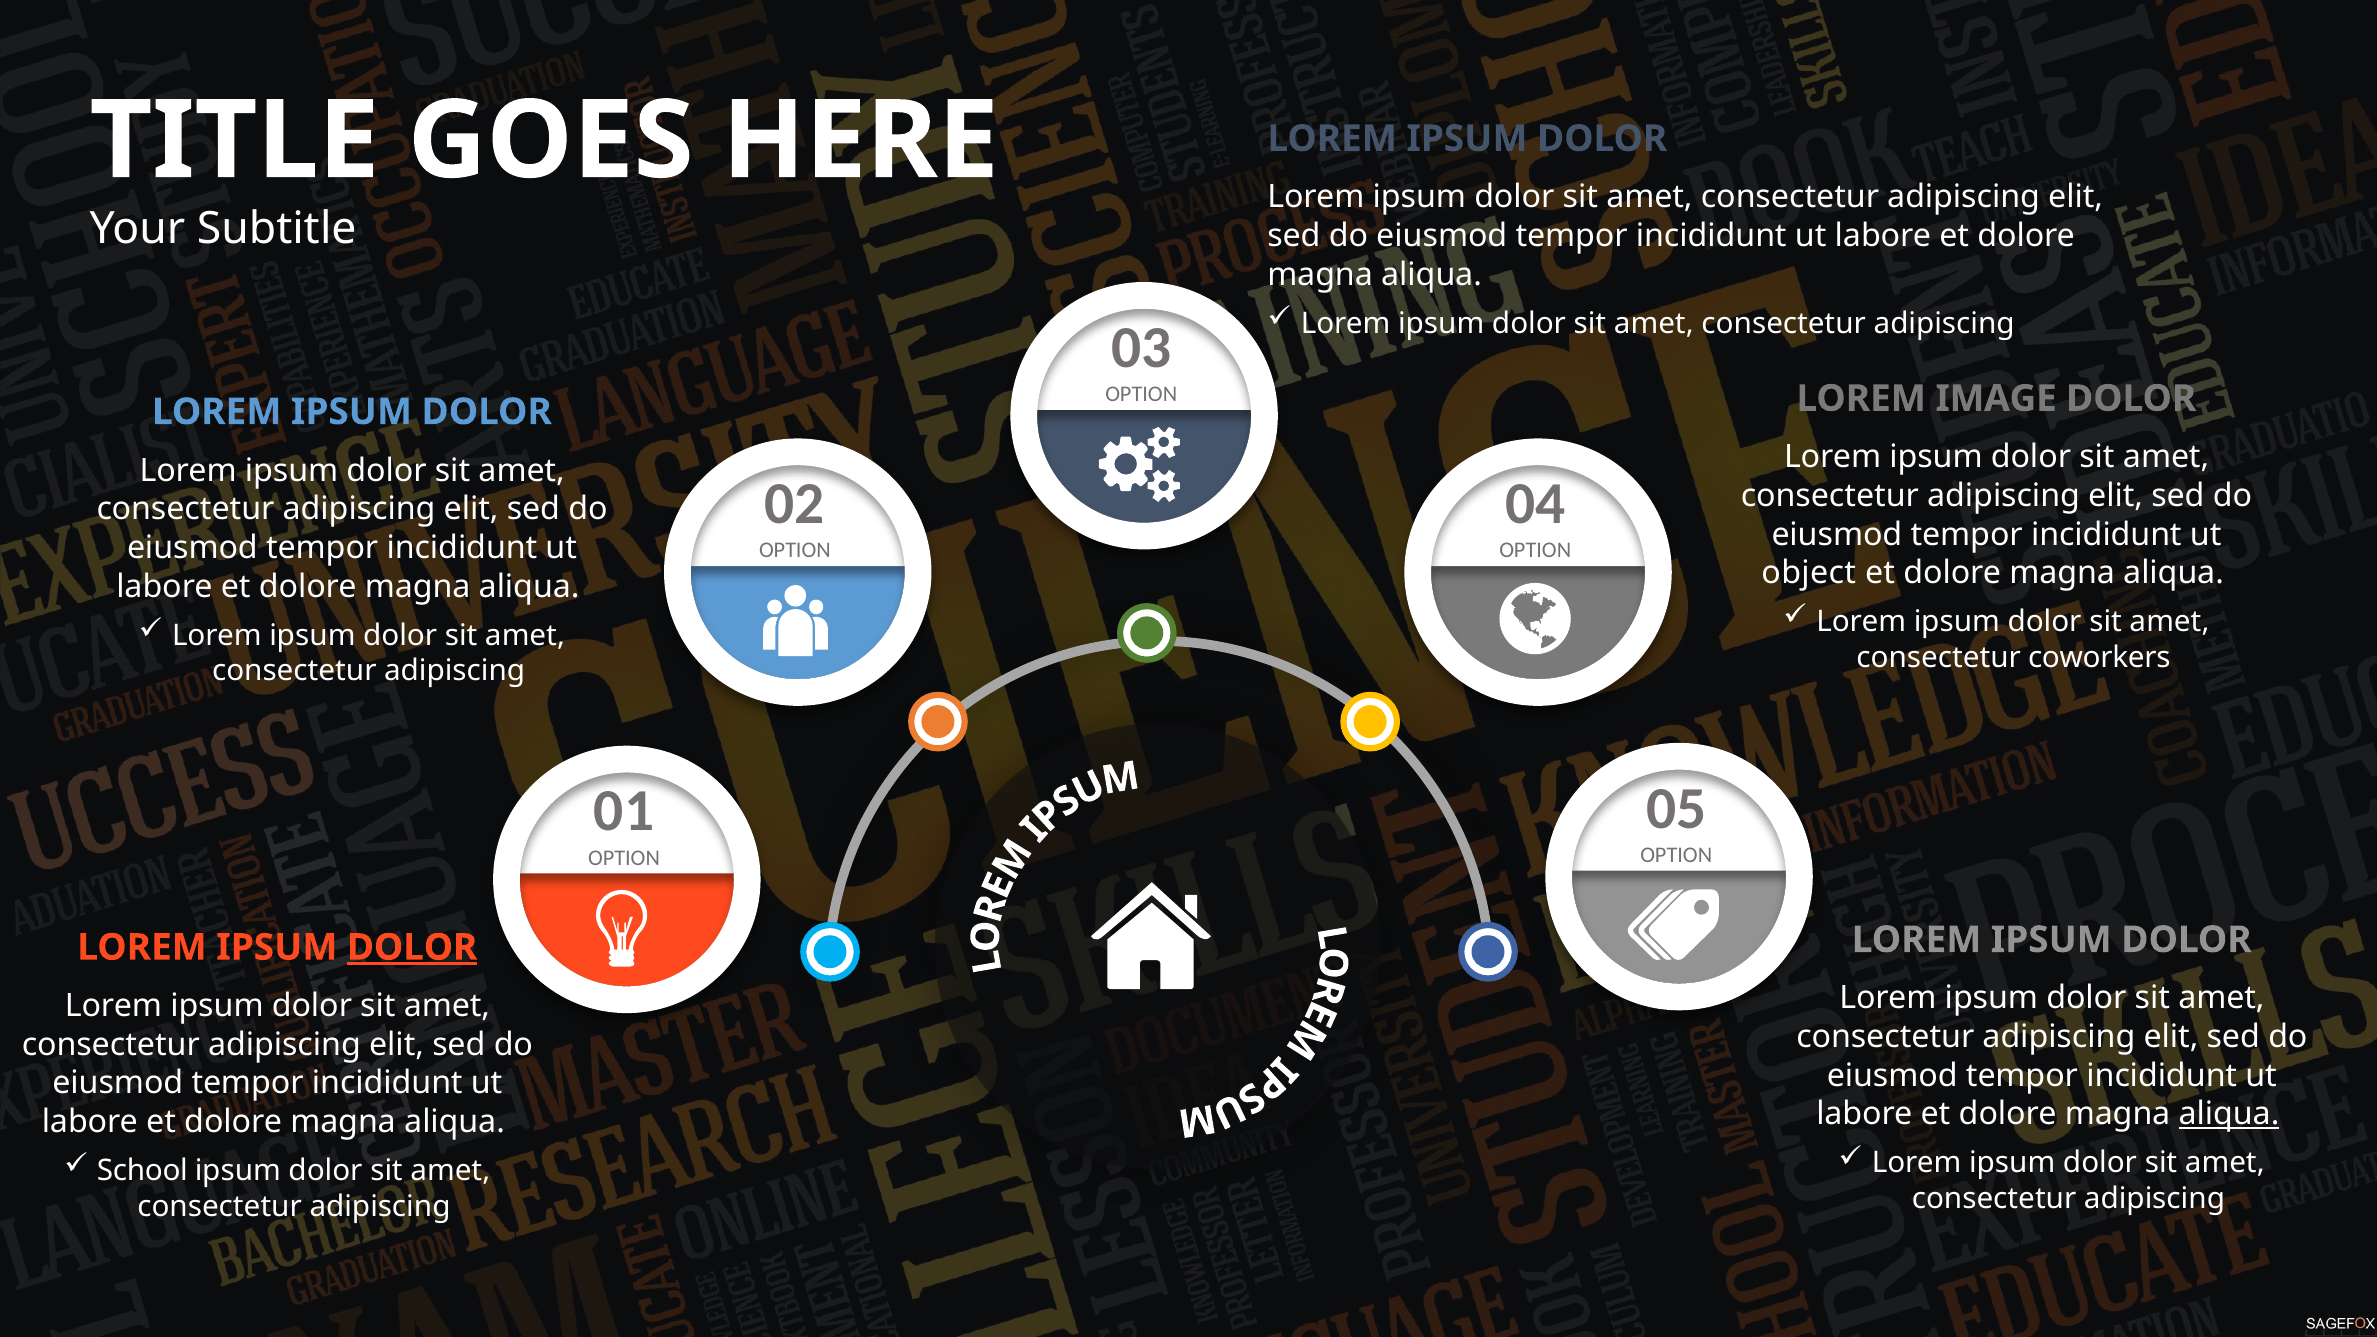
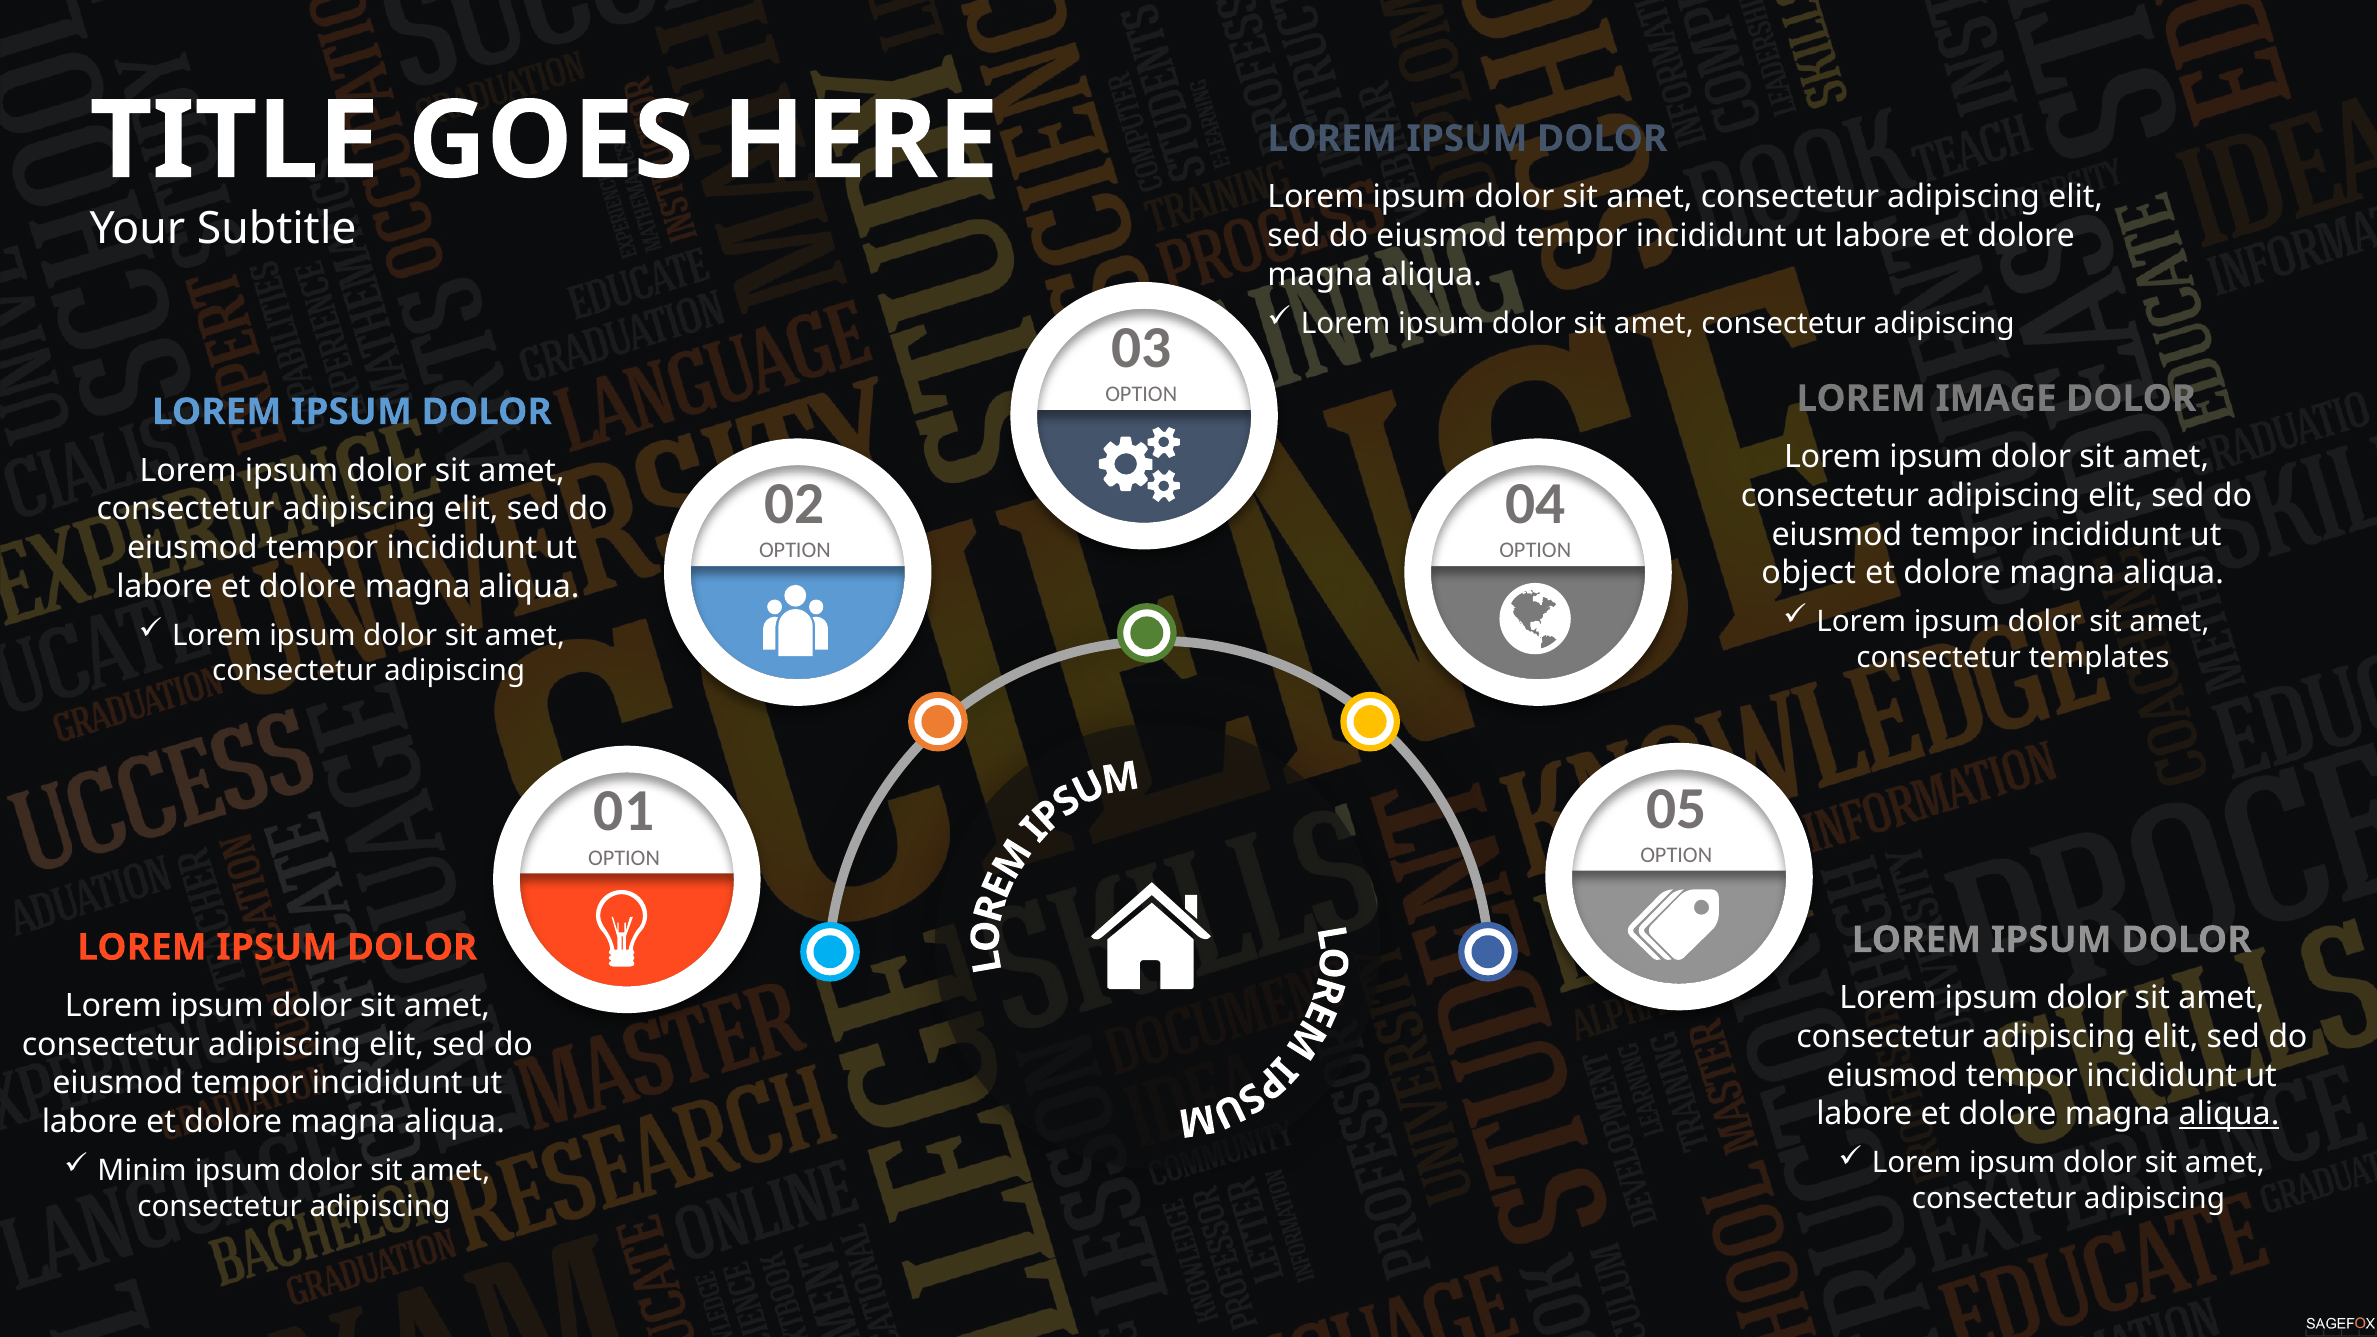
coworkers: coworkers -> templates
DOLOR at (412, 947) underline: present -> none
School: School -> Minim
